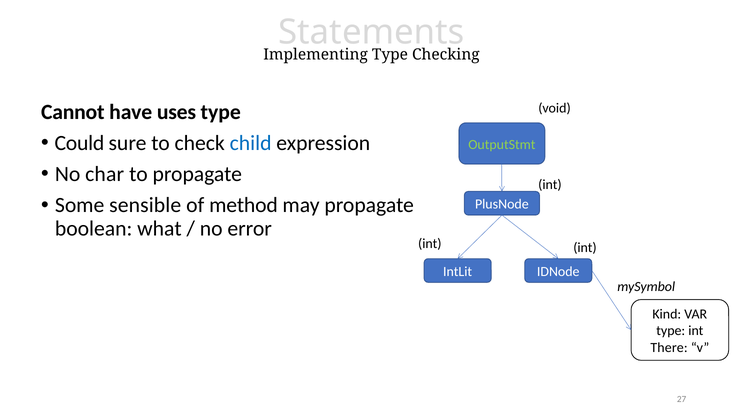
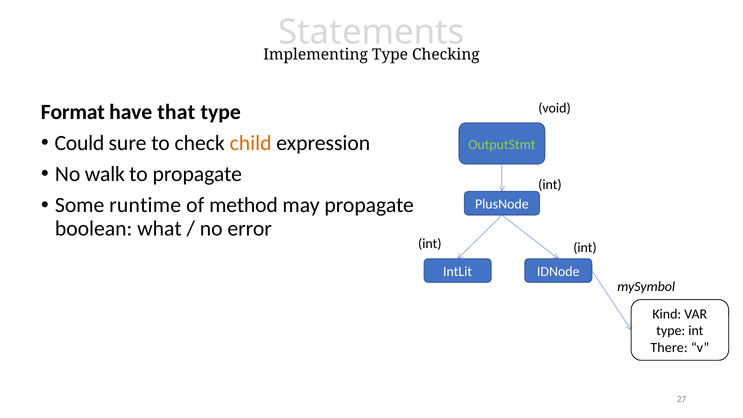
Cannot: Cannot -> Format
uses: uses -> that
child colour: blue -> orange
char: char -> walk
sensible: sensible -> runtime
